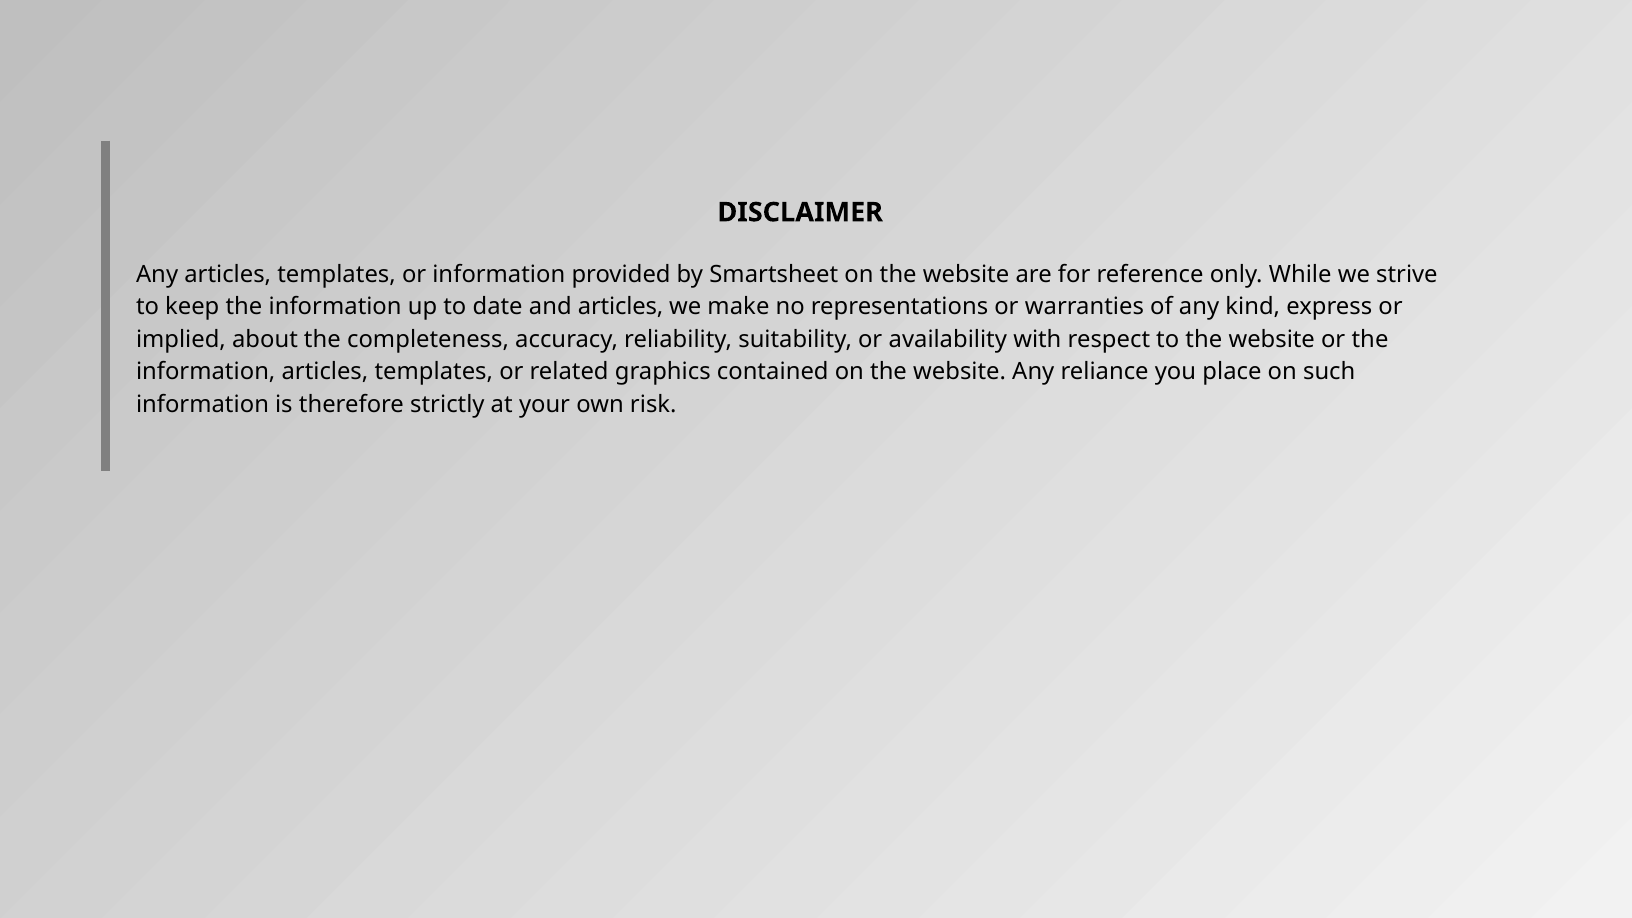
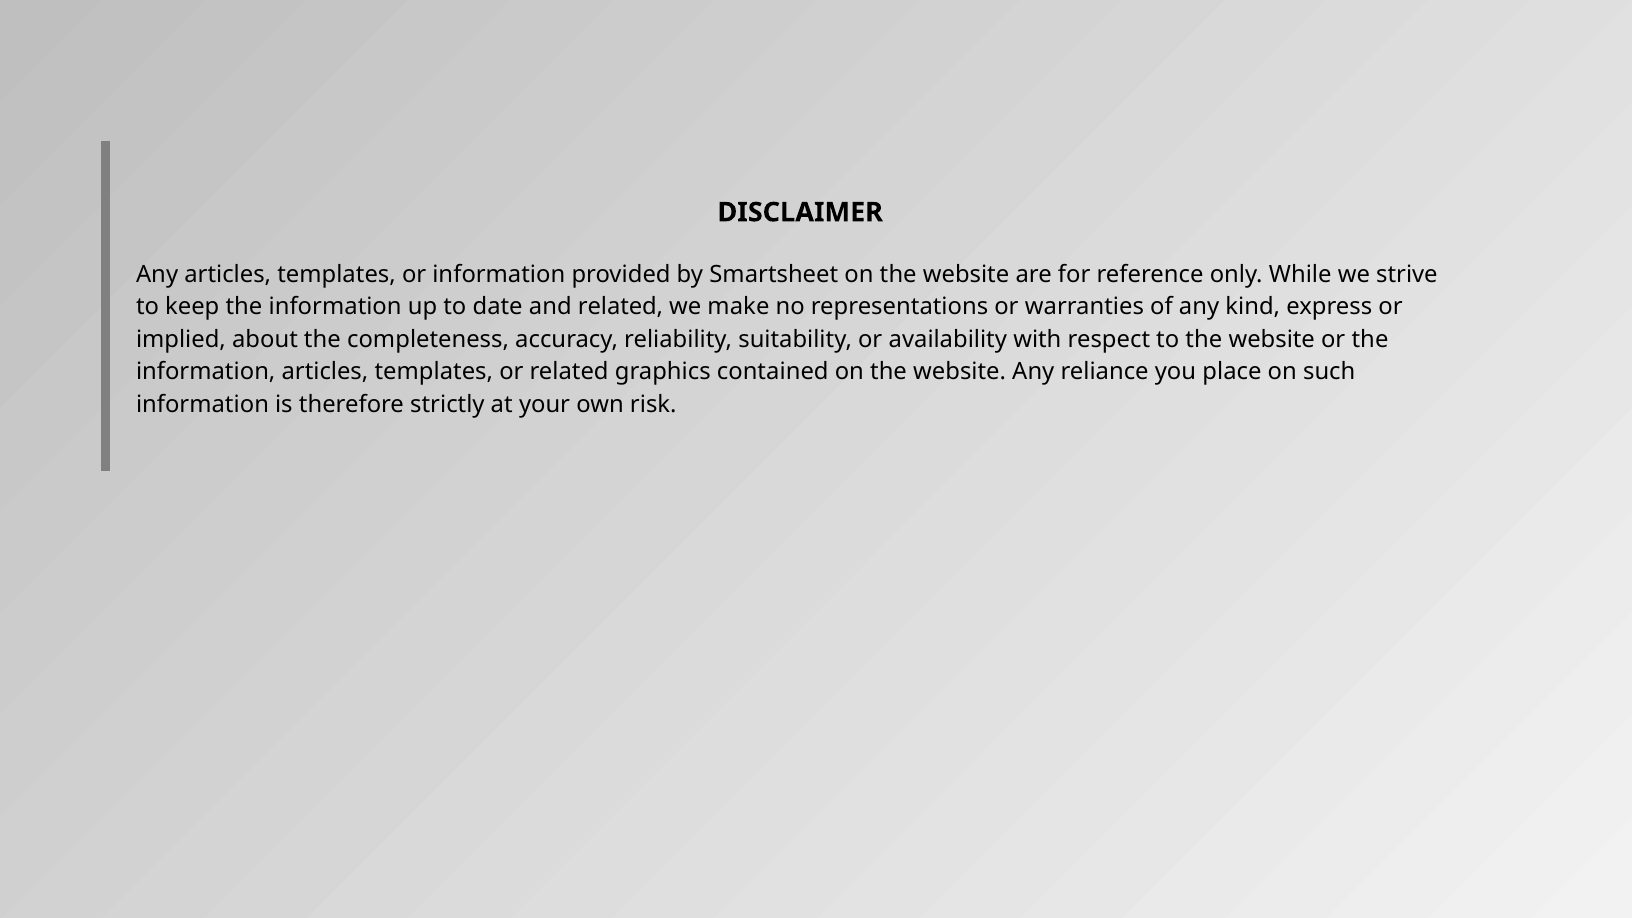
and articles: articles -> related
